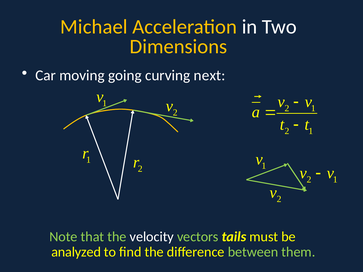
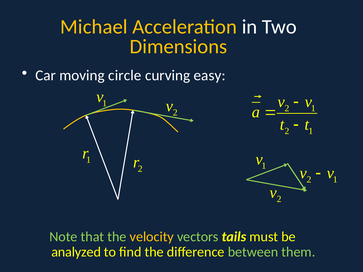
going: going -> circle
next: next -> easy
velocity colour: white -> yellow
